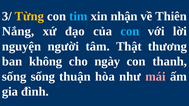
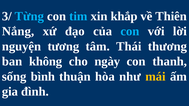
Từng colour: yellow -> light blue
nhận: nhận -> khắp
người: người -> tương
Thật: Thật -> Thái
sống sống: sống -> bình
mái colour: pink -> yellow
